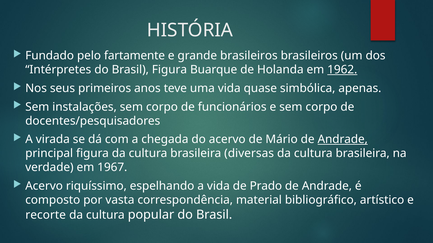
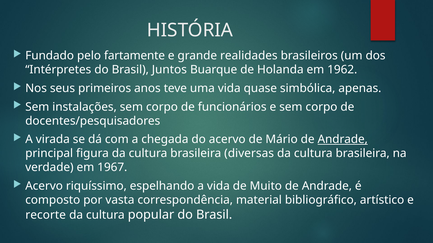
grande brasileiros: brasileiros -> realidades
Brasil Figura: Figura -> Juntos
1962 underline: present -> none
Prado: Prado -> Muito
